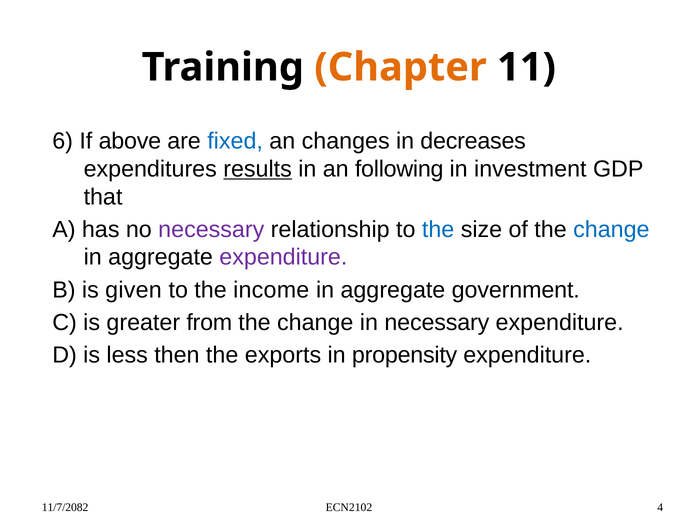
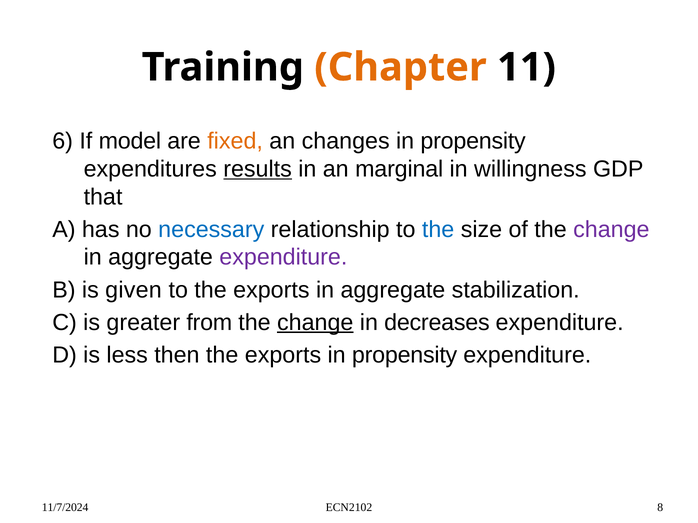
above: above -> model
fixed colour: blue -> orange
decreases at (473, 141): decreases -> propensity
following: following -> marginal
investment: investment -> willingness
necessary at (211, 230) colour: purple -> blue
change at (611, 230) colour: blue -> purple
to the income: income -> exports
government: government -> stabilization
change at (315, 323) underline: none -> present
in necessary: necessary -> decreases
11/7/2082: 11/7/2082 -> 11/7/2024
4: 4 -> 8
